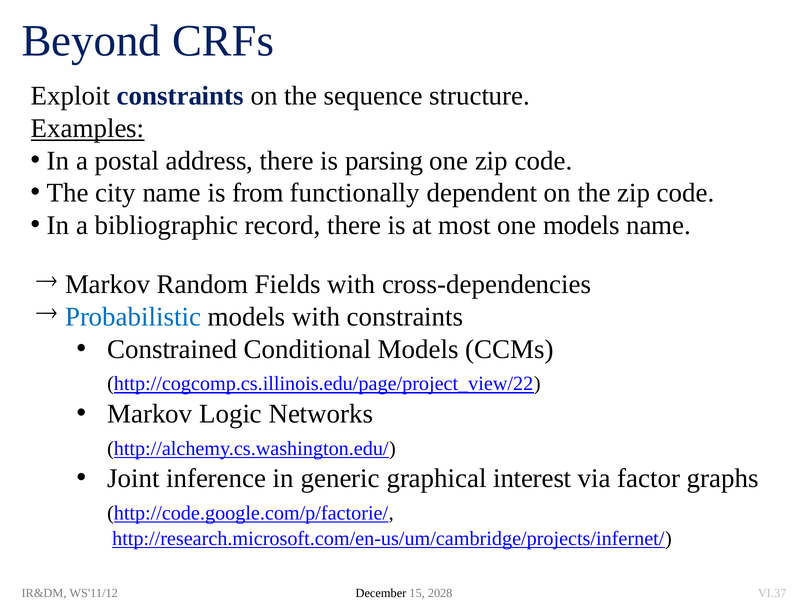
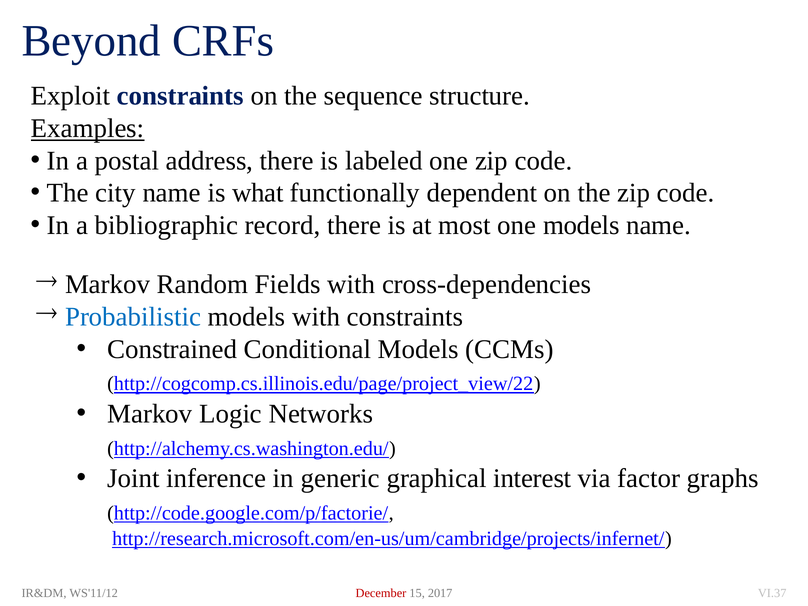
parsing: parsing -> labeled
from: from -> what
December colour: black -> red
2028: 2028 -> 2017
